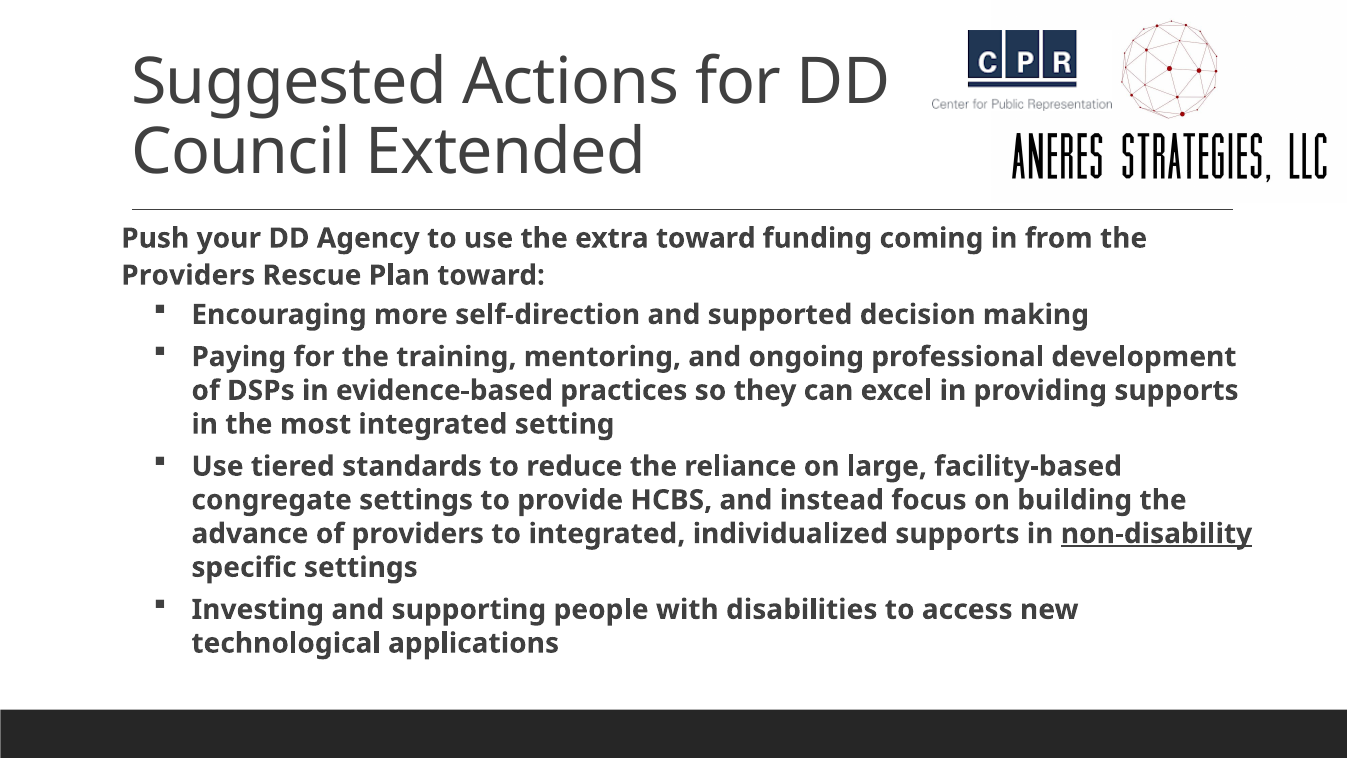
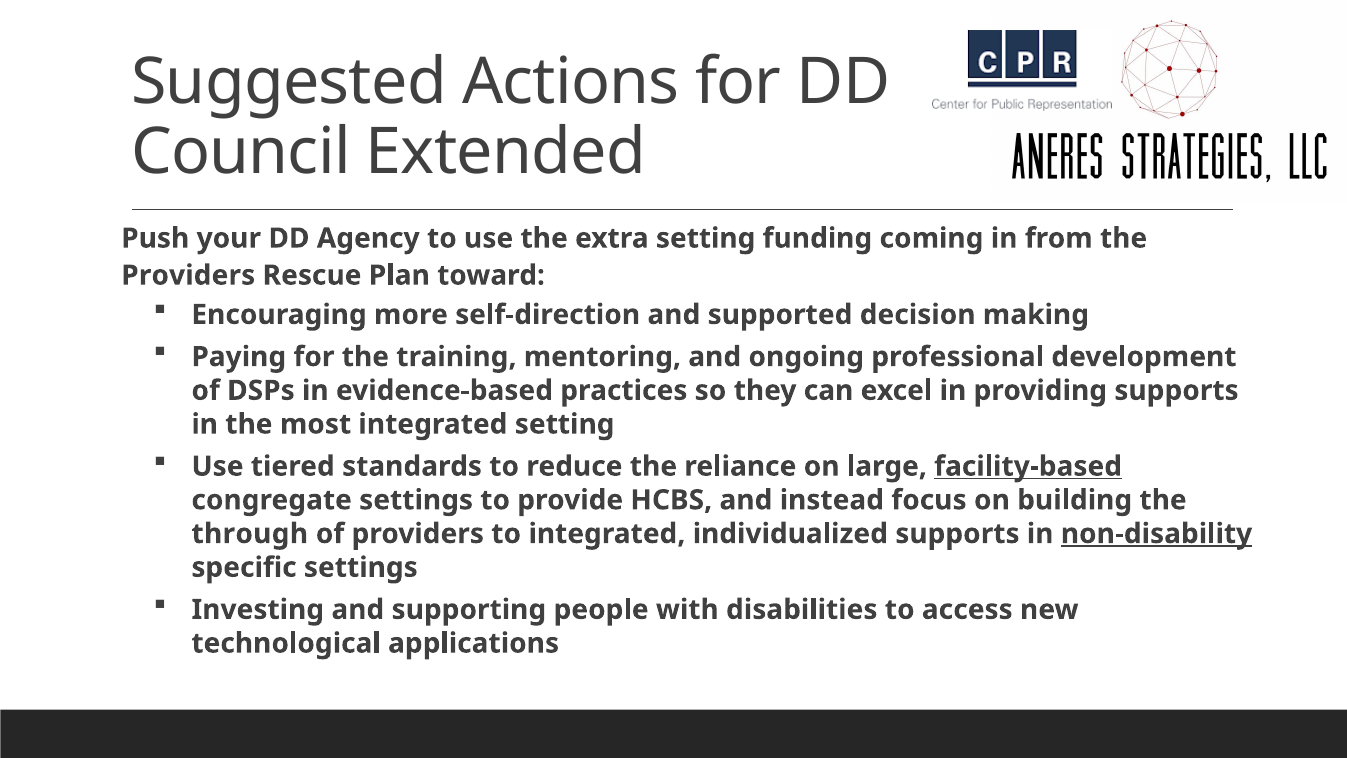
extra toward: toward -> setting
facility-based underline: none -> present
advance: advance -> through
